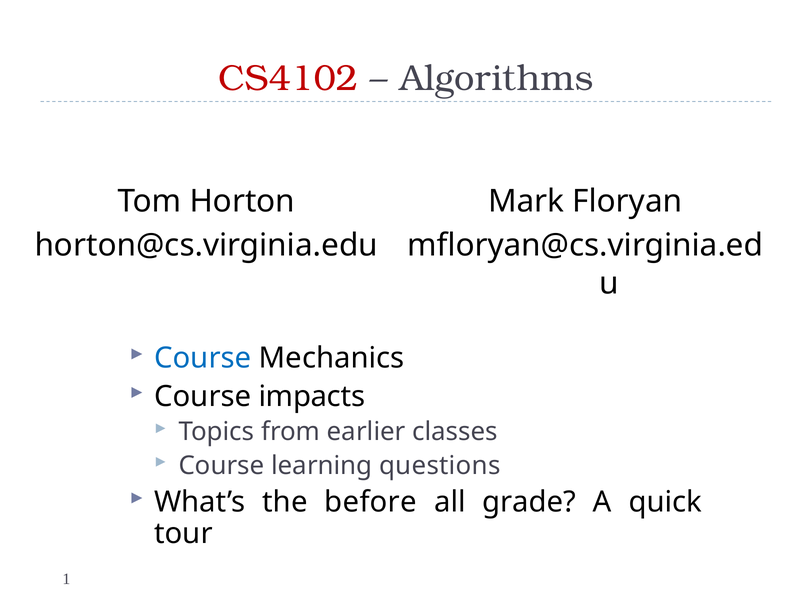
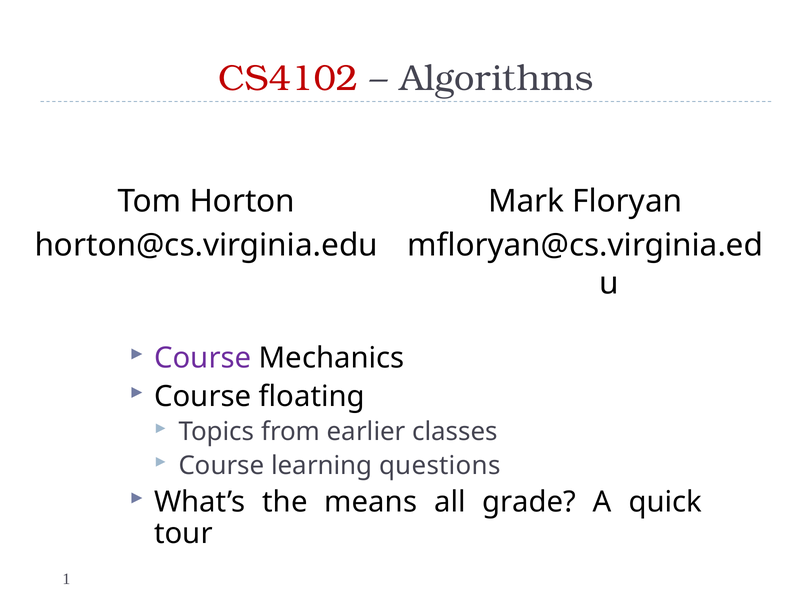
Course at (203, 358) colour: blue -> purple
impacts: impacts -> floating
before: before -> means
